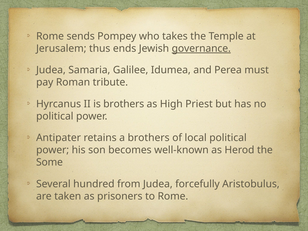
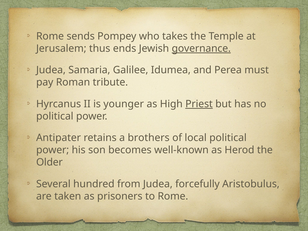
is brothers: brothers -> younger
Priest underline: none -> present
Some: Some -> Older
